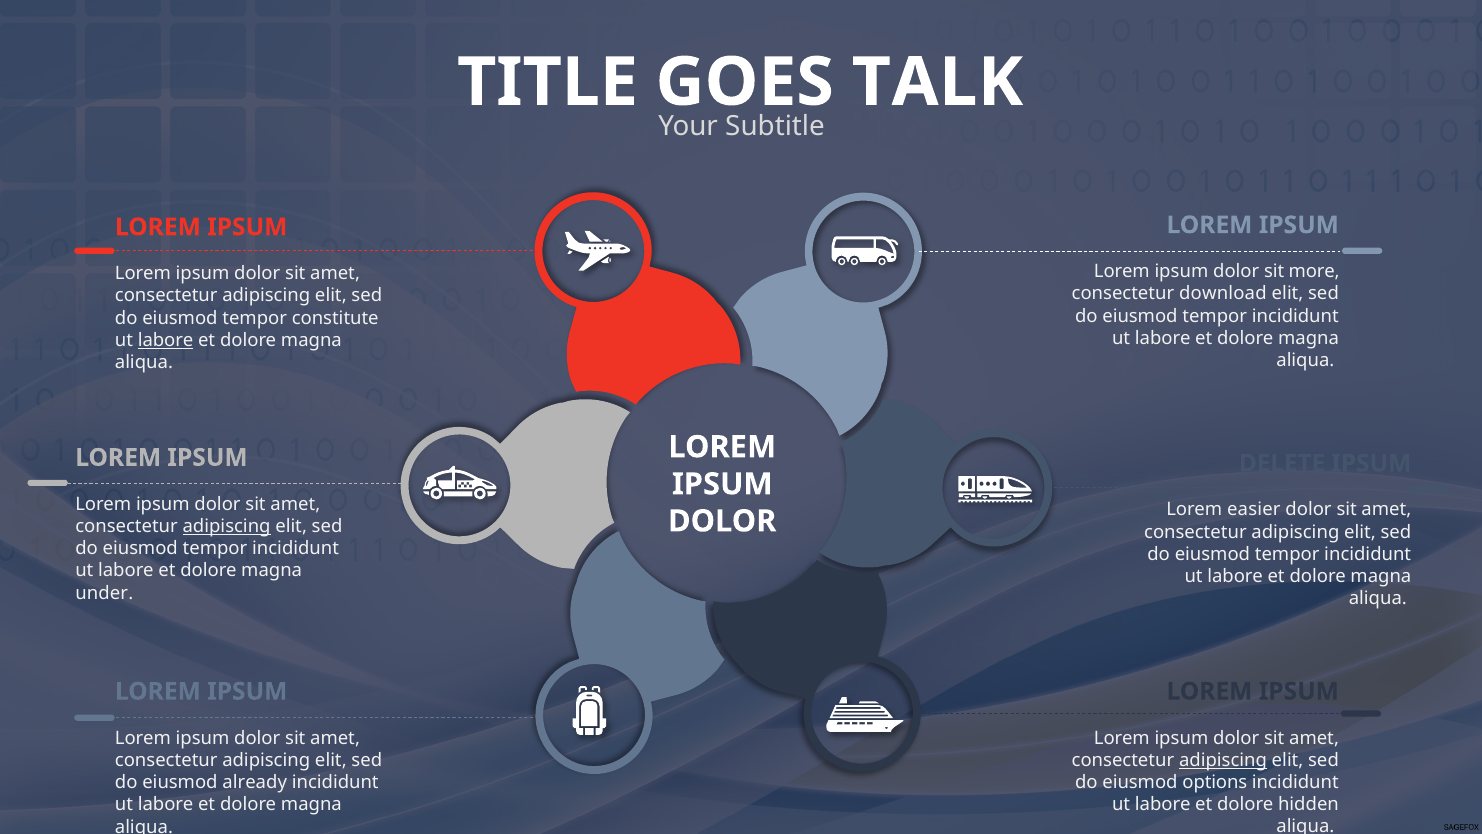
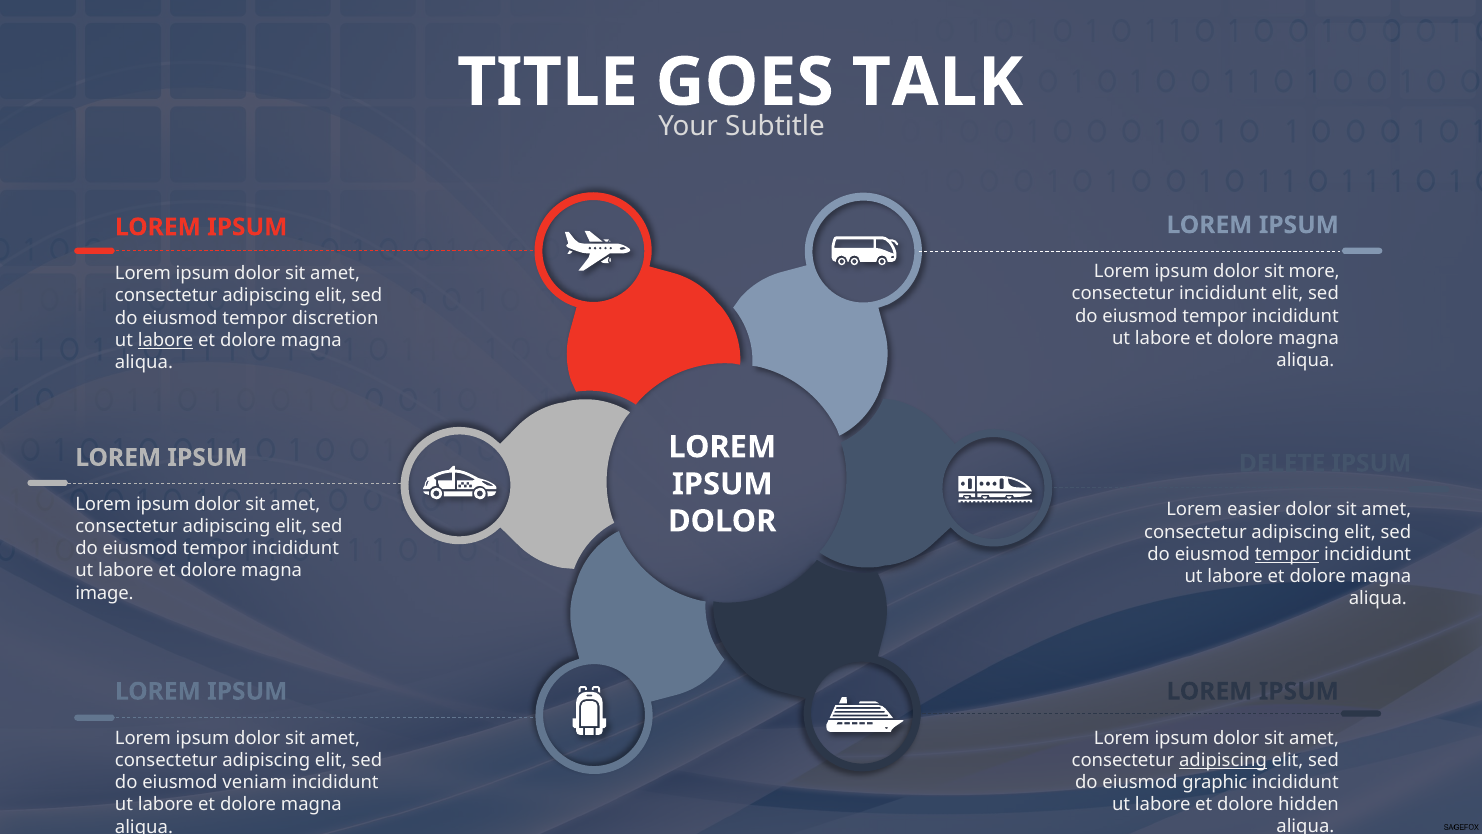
consectetur download: download -> incididunt
constitute: constitute -> discretion
adipiscing at (227, 526) underline: present -> none
tempor at (1287, 554) underline: none -> present
under: under -> image
already: already -> veniam
options: options -> graphic
